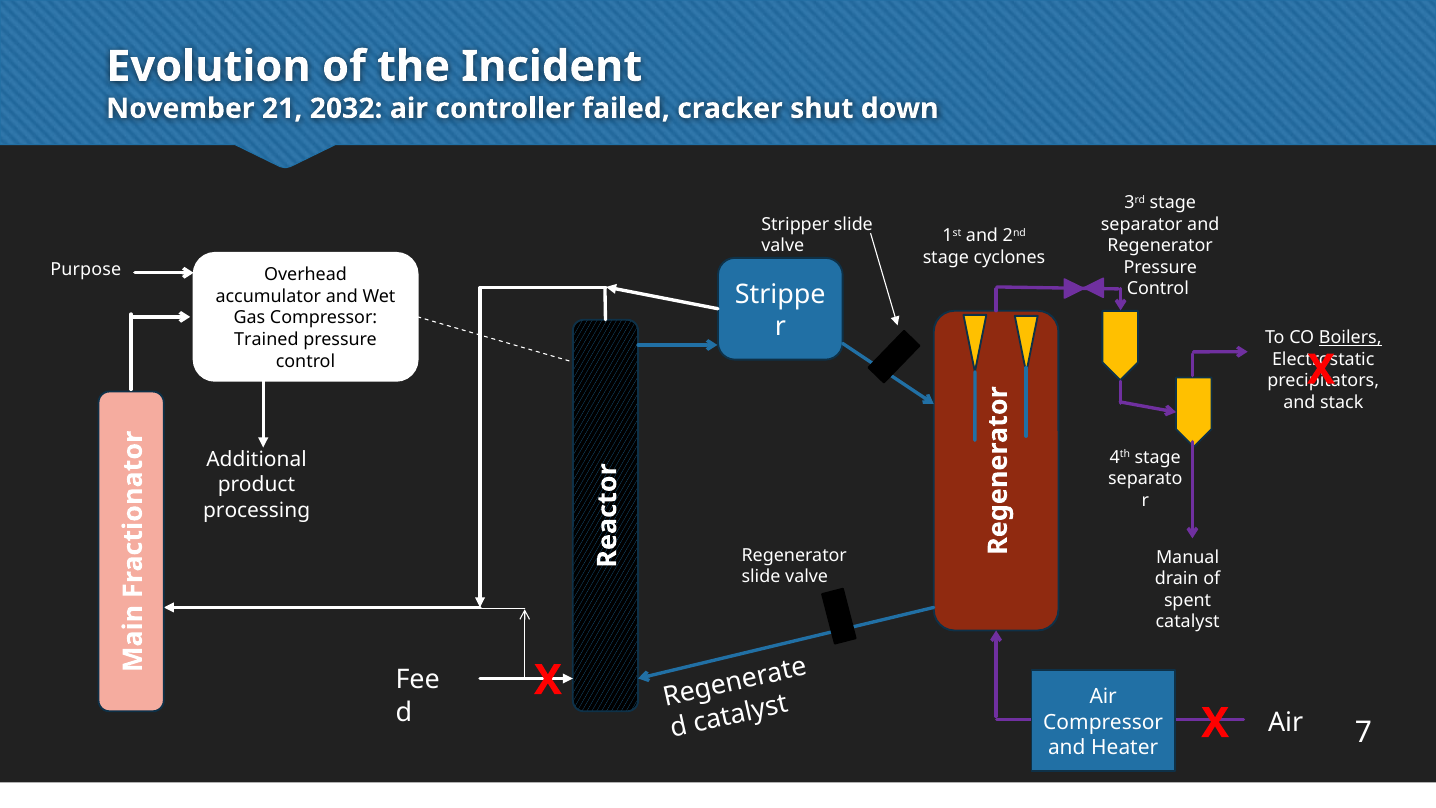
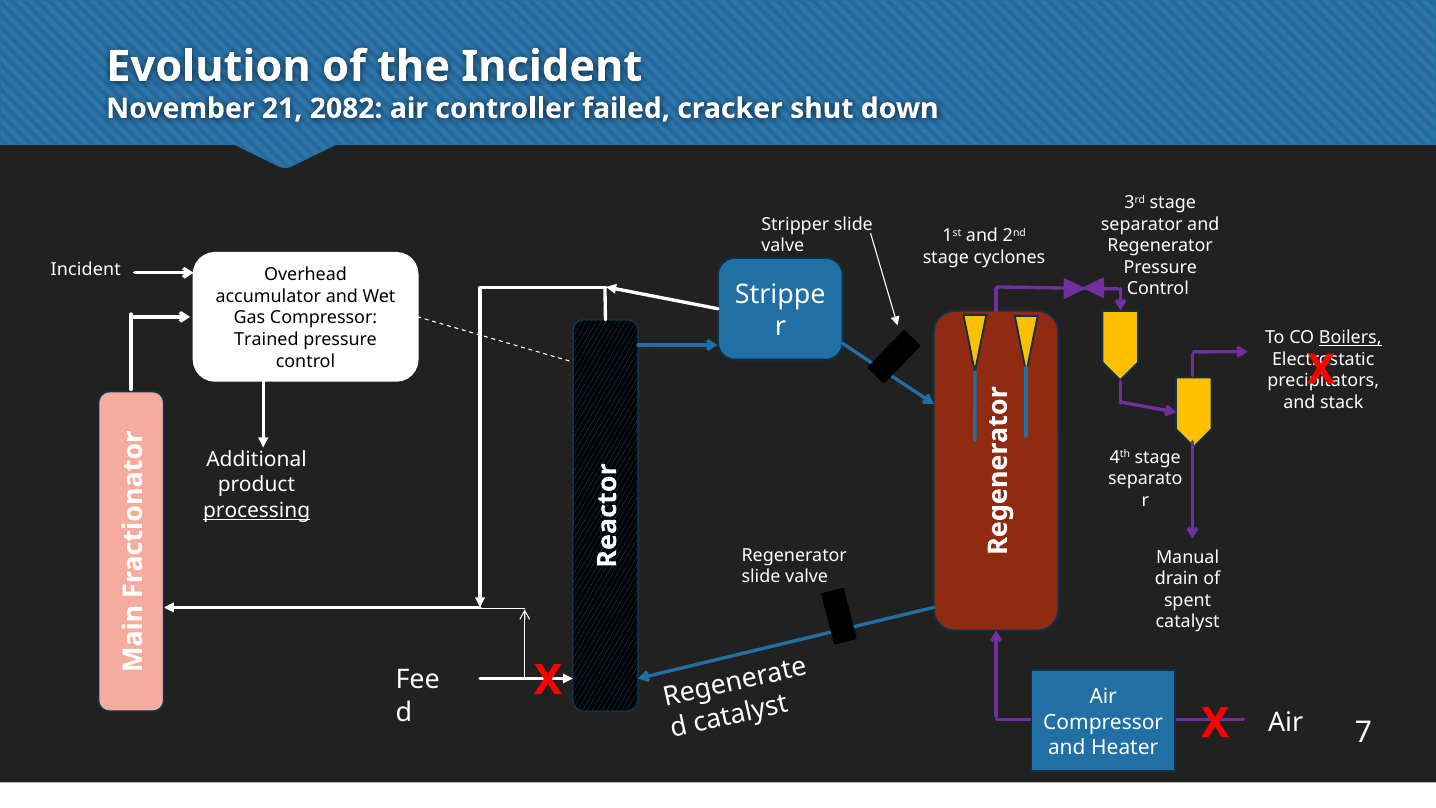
2032: 2032 -> 2082
Purpose at (86, 269): Purpose -> Incident
processing underline: none -> present
